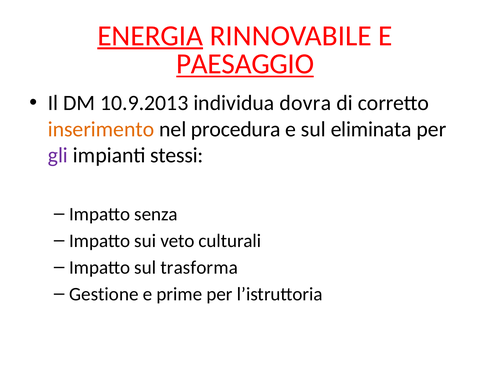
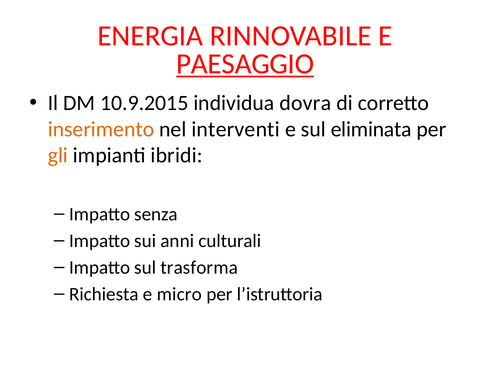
ENERGIA underline: present -> none
10.9.2013: 10.9.2013 -> 10.9.2015
procedura: procedura -> interventi
gli colour: purple -> orange
stessi: stessi -> ibridi
veto: veto -> anni
Gestione: Gestione -> Richiesta
prime: prime -> micro
